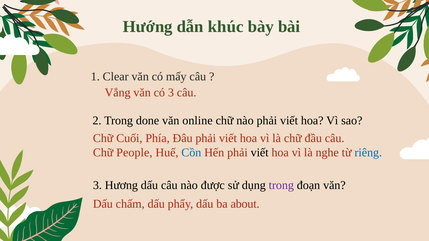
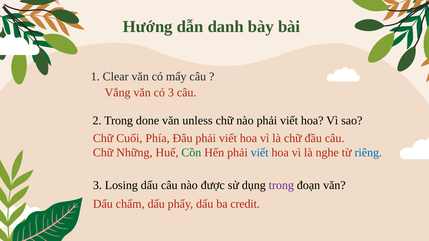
khúc: khúc -> danh
online: online -> unless
People: People -> Những
Cồn colour: blue -> green
viết at (260, 153) colour: black -> blue
Hương: Hương -> Losing
about: about -> credit
